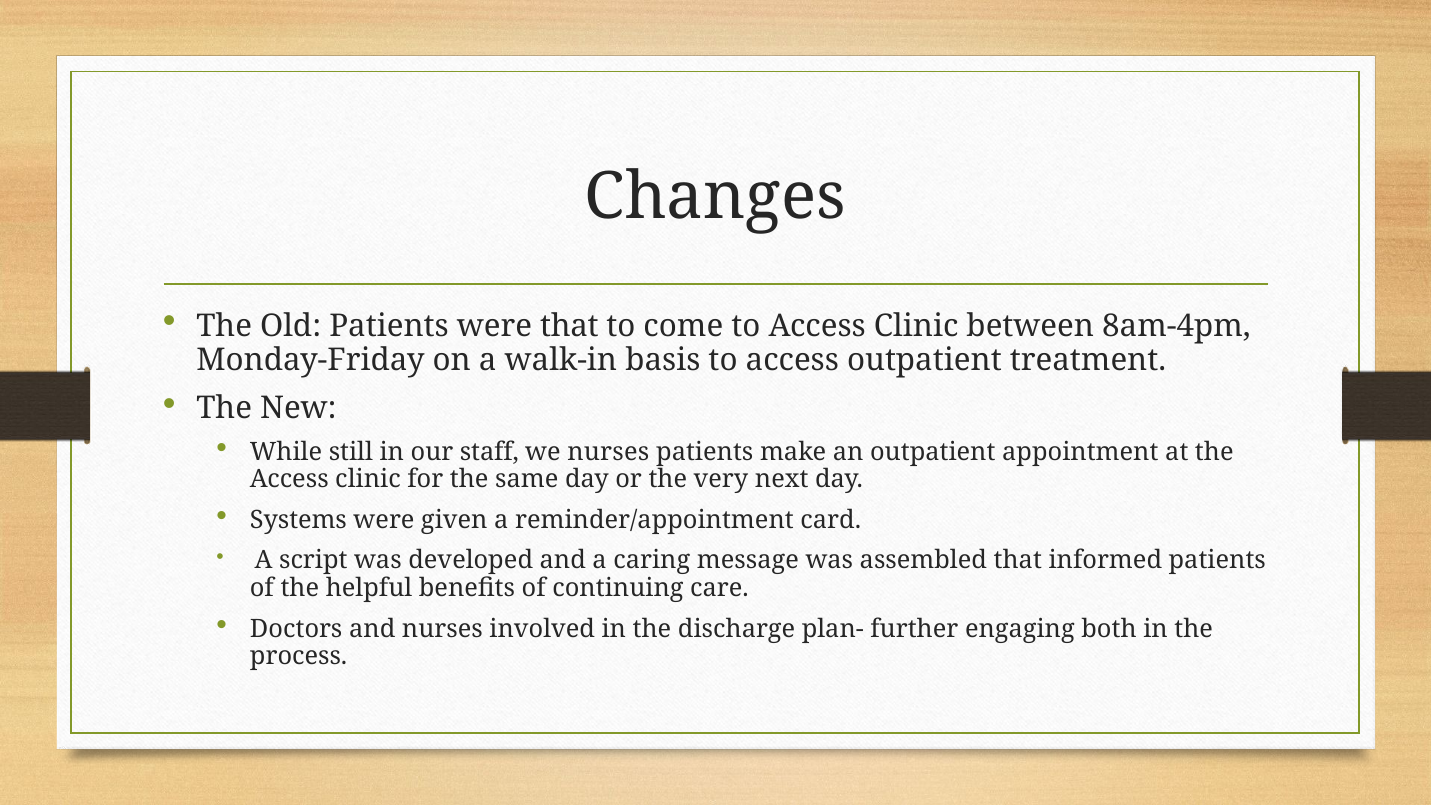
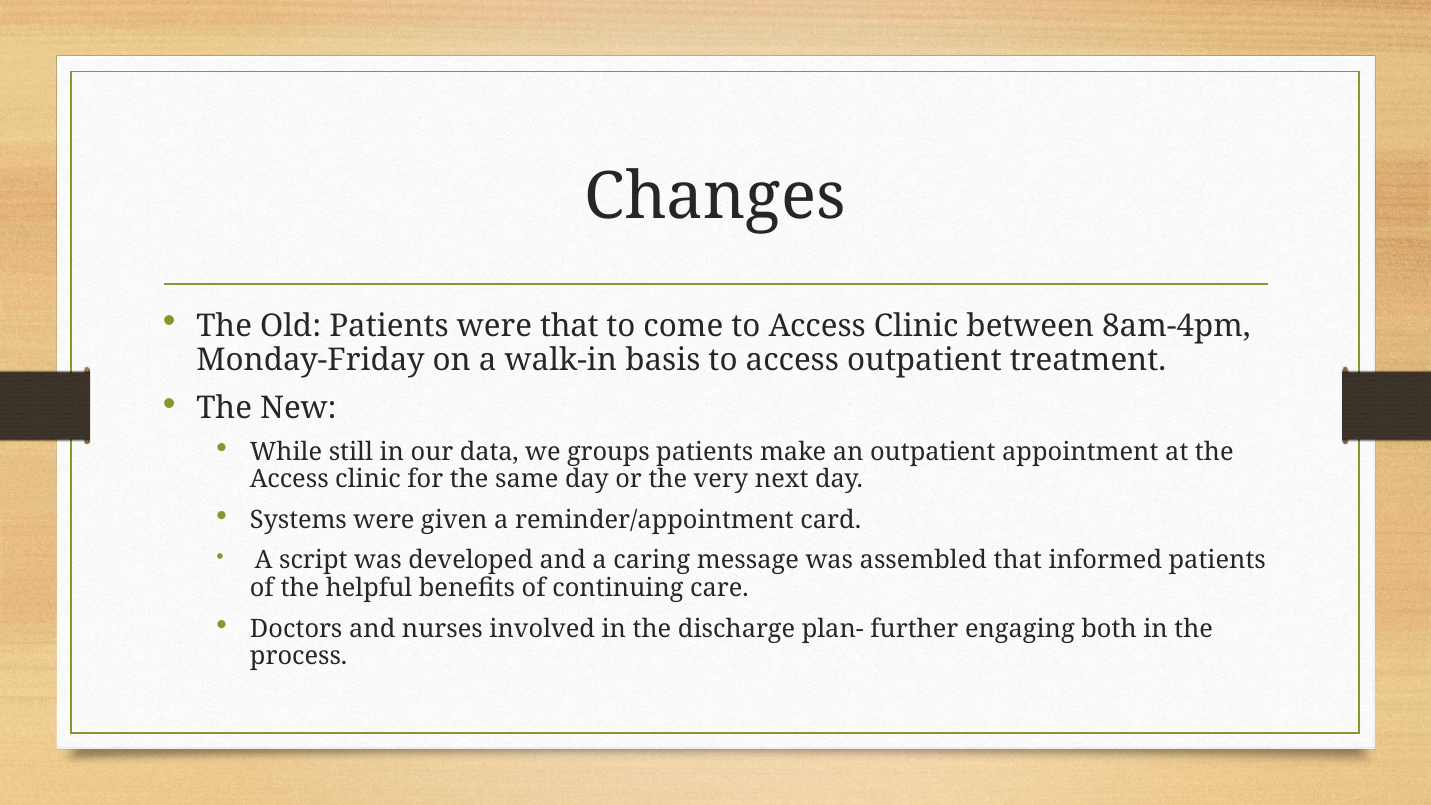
staff: staff -> data
we nurses: nurses -> groups
